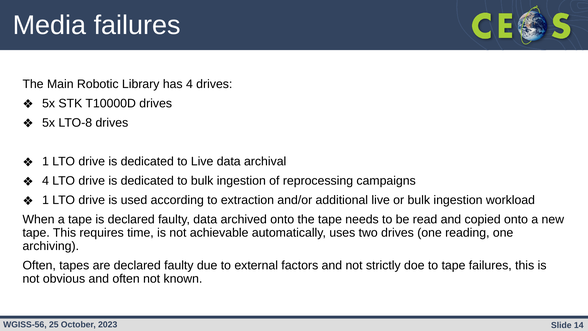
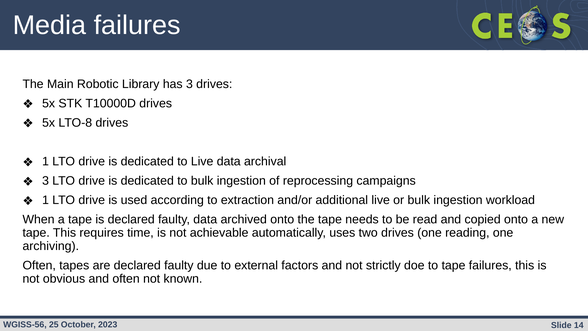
has 4: 4 -> 3
4 at (46, 181): 4 -> 3
